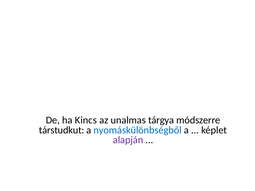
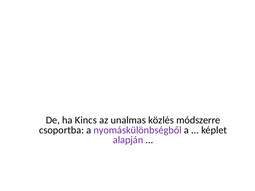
tárgya: tárgya -> közlés
társtudkut: társtudkut -> csoportba
nyomáskülönbségből colour: blue -> purple
